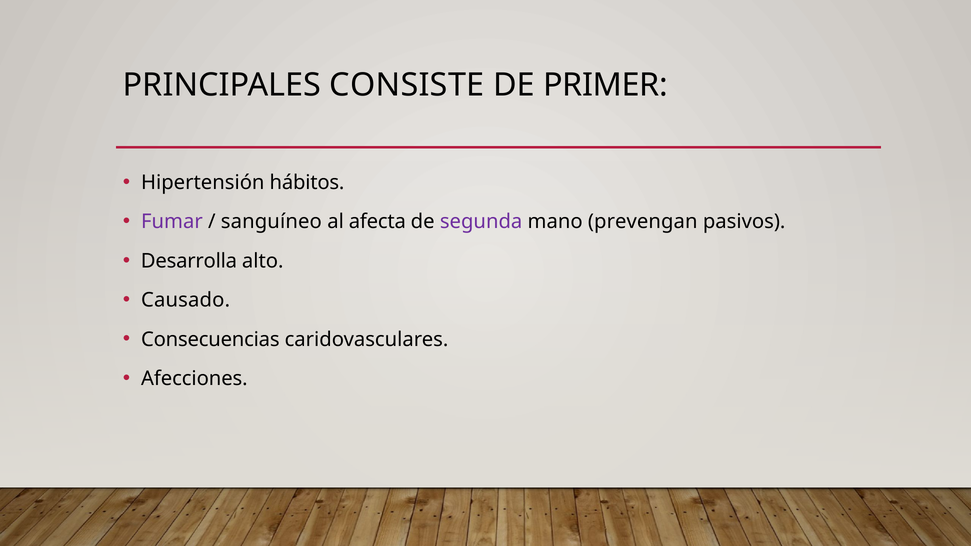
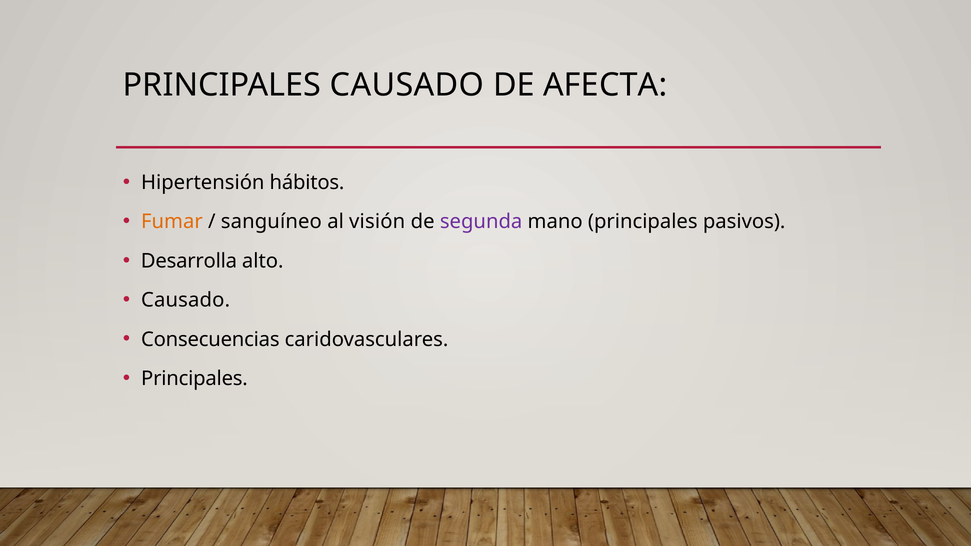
PRINCIPALES CONSISTE: CONSISTE -> CAUSADO
PRIMER: PRIMER -> AFECTA
Fumar colour: purple -> orange
afecta: afecta -> visión
mano prevengan: prevengan -> principales
Afecciones at (194, 379): Afecciones -> Principales
